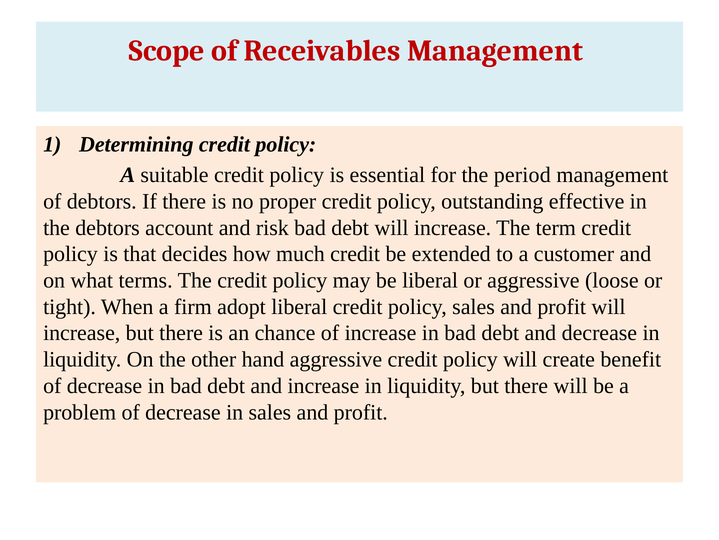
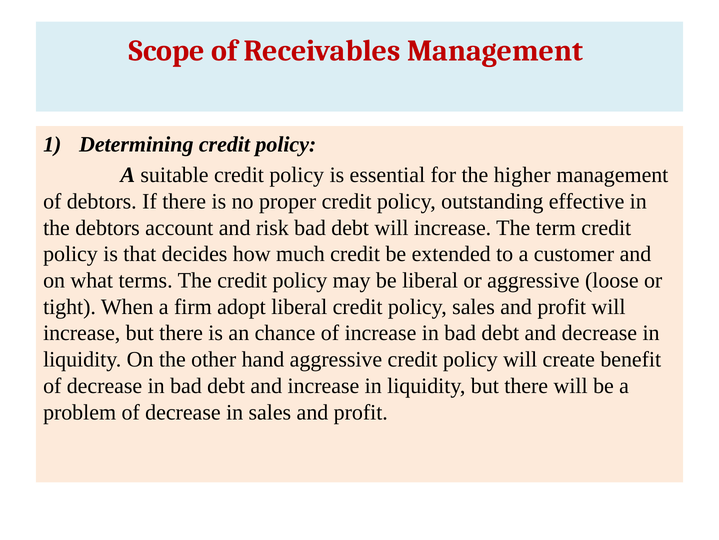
period: period -> higher
